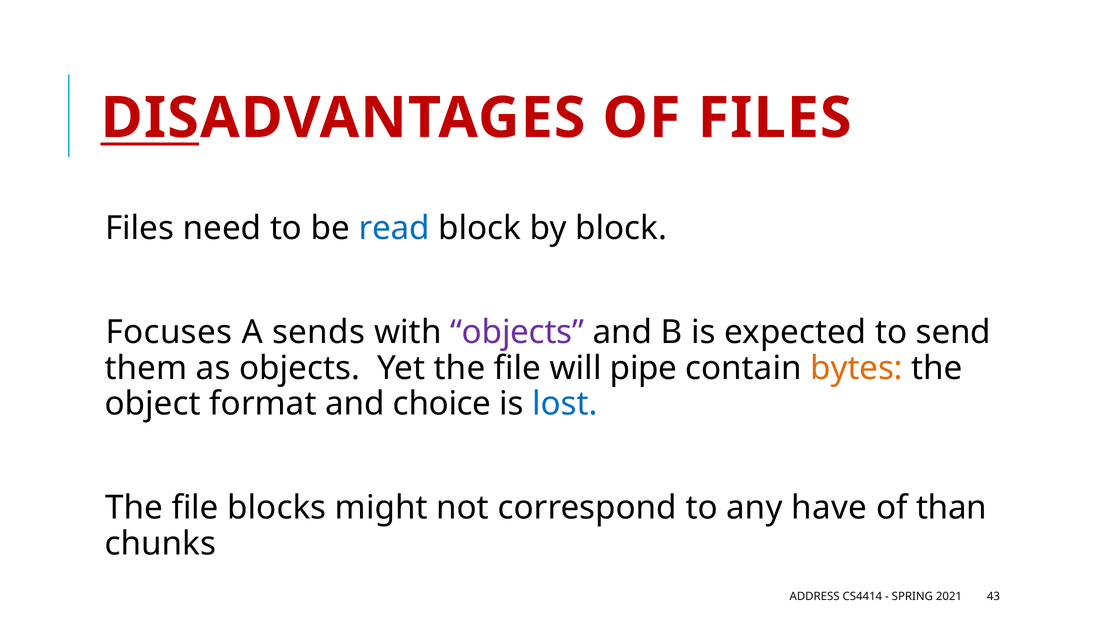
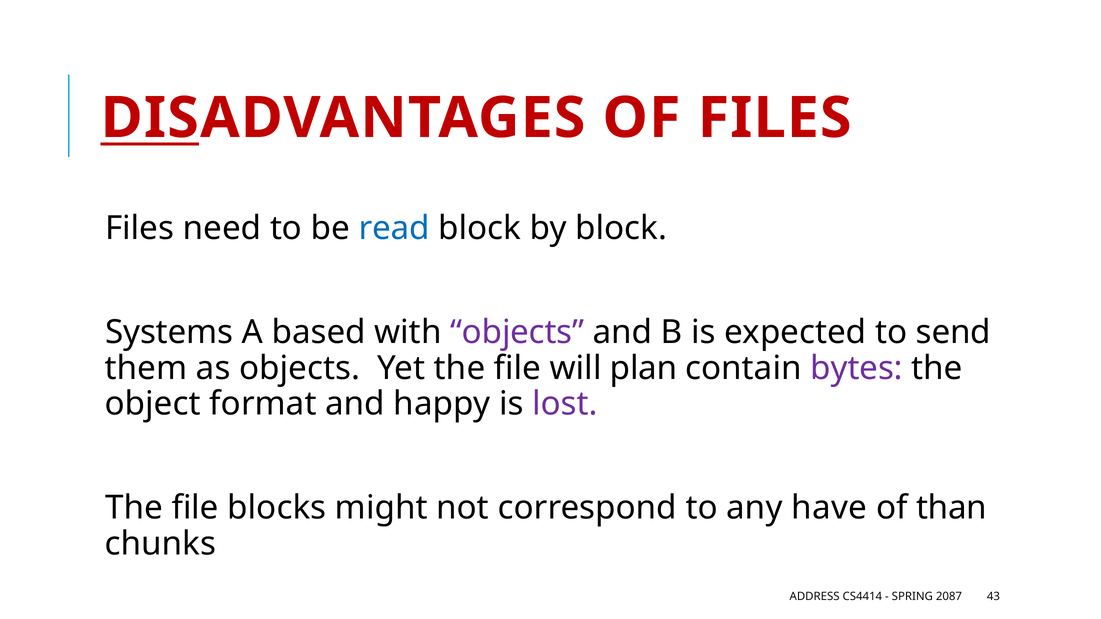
Focuses: Focuses -> Systems
sends: sends -> based
pipe: pipe -> plan
bytes colour: orange -> purple
choice: choice -> happy
lost colour: blue -> purple
2021: 2021 -> 2087
